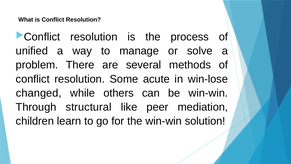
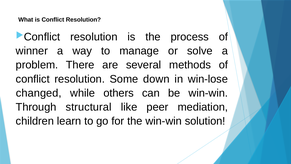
unified: unified -> winner
acute: acute -> down
